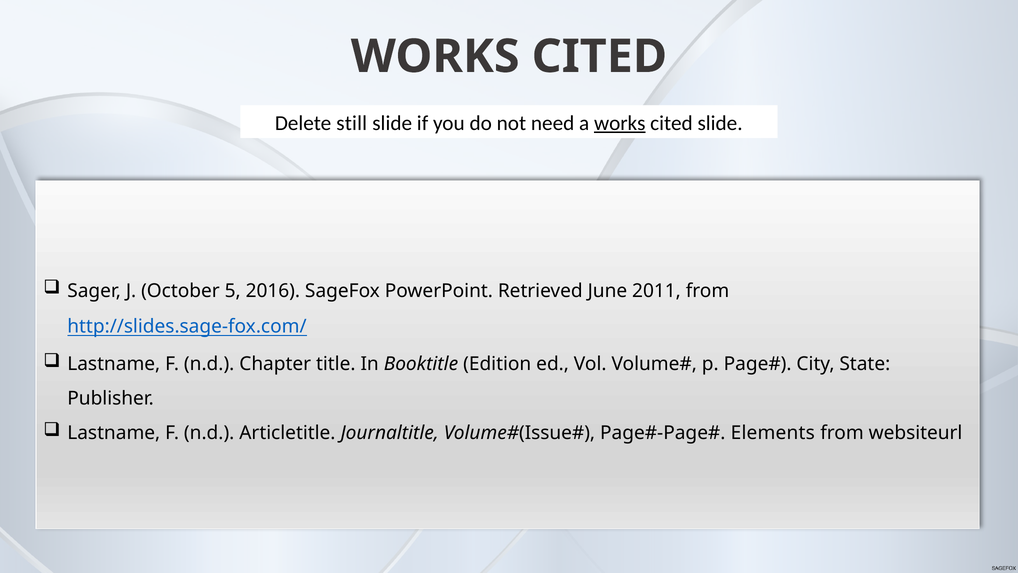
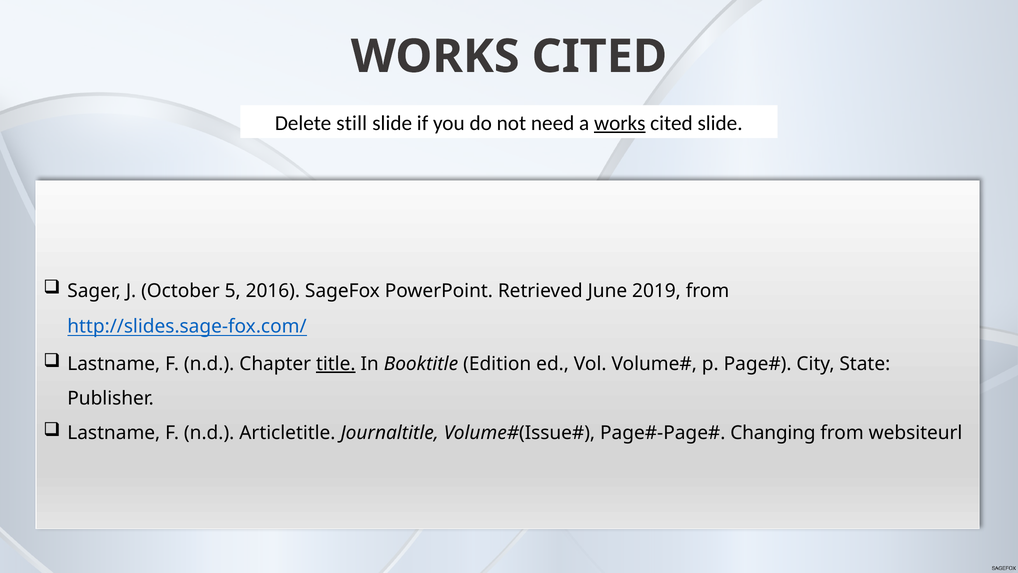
2011: 2011 -> 2019
title underline: none -> present
Elements: Elements -> Changing
